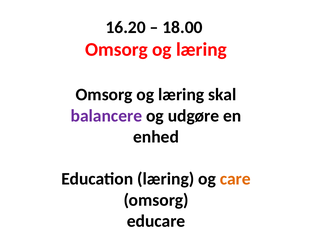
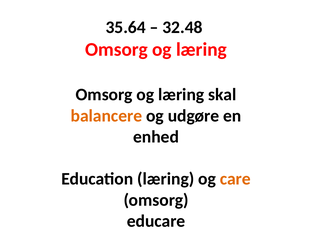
16.20: 16.20 -> 35.64
18.00: 18.00 -> 32.48
balancere colour: purple -> orange
